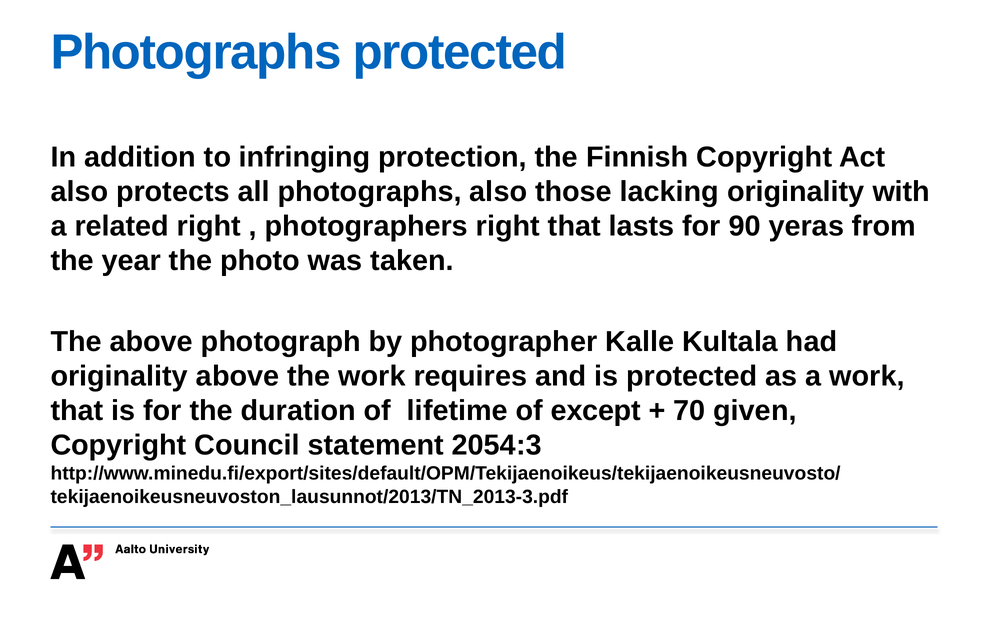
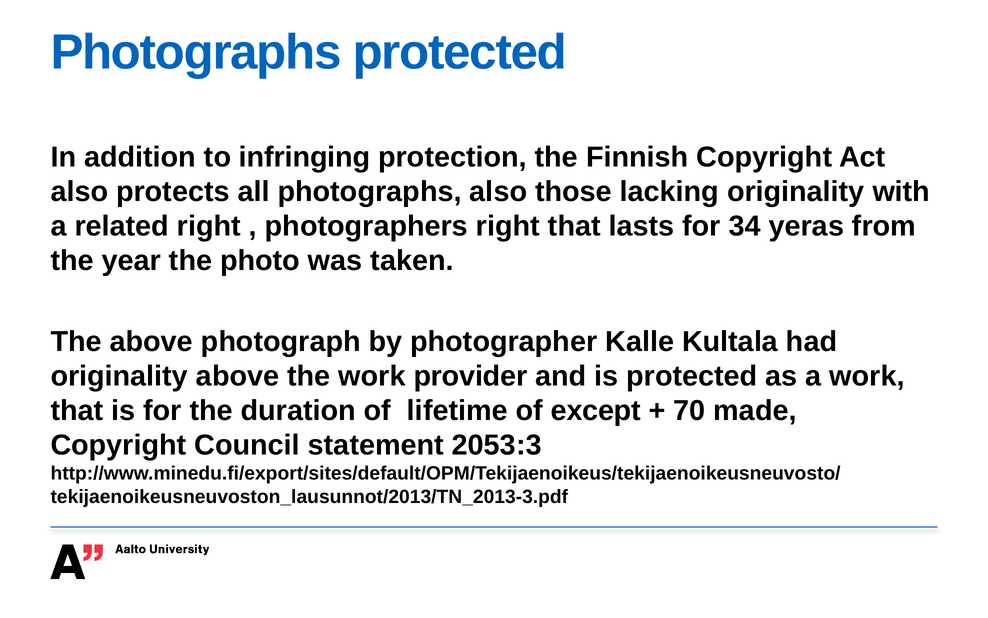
90: 90 -> 34
requires: requires -> provider
given: given -> made
2054:3: 2054:3 -> 2053:3
